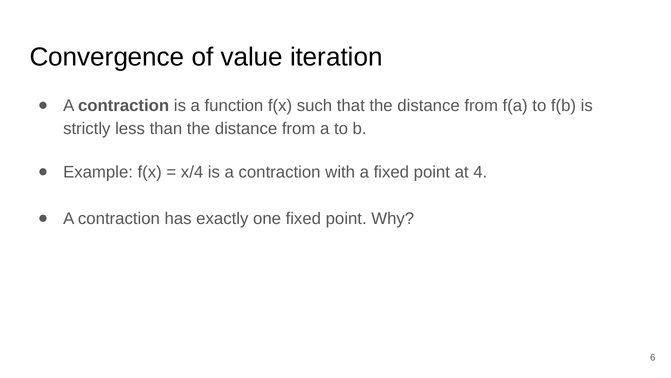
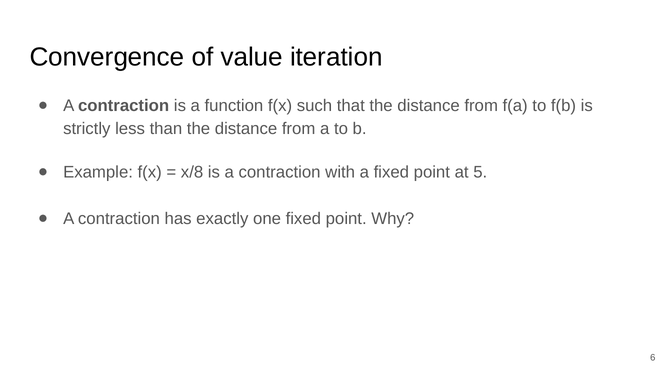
x/4: x/4 -> x/8
4: 4 -> 5
